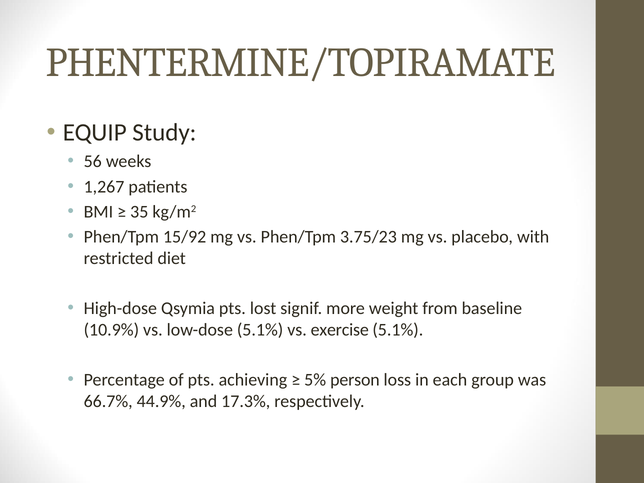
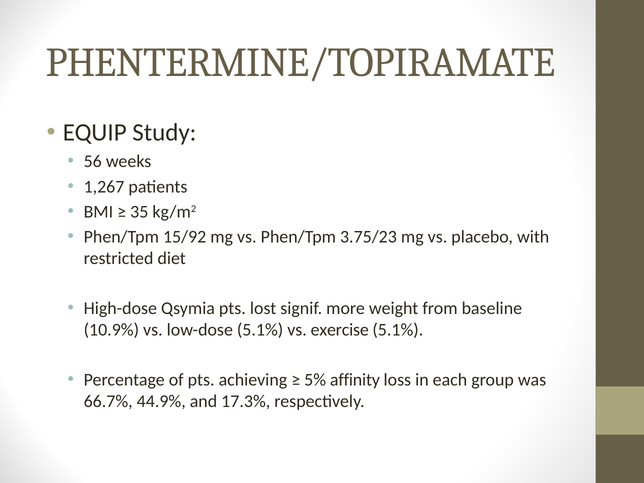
person: person -> affinity
